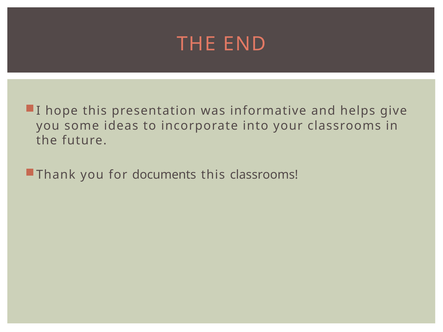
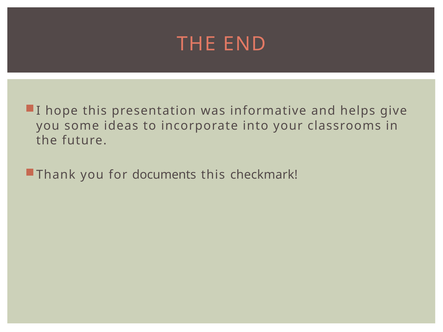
this classrooms: classrooms -> checkmark
